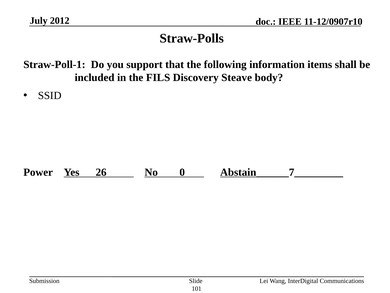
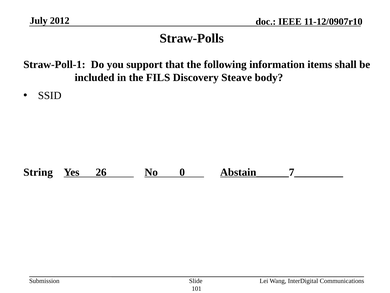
Power: Power -> String
